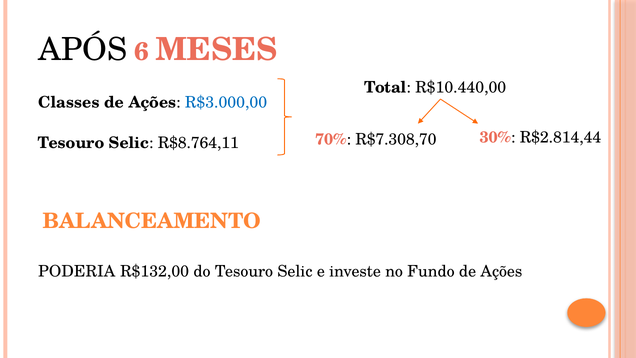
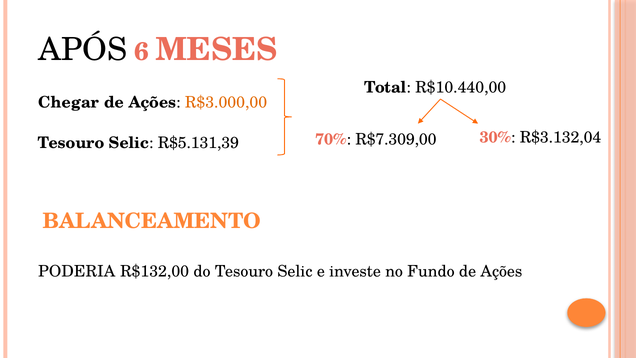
Classes: Classes -> Chegar
R$3.000,00 colour: blue -> orange
R$7.308,70: R$7.308,70 -> R$7.309,00
R$2.814,44: R$2.814,44 -> R$3.132,04
R$8.764,11: R$8.764,11 -> R$5.131,39
